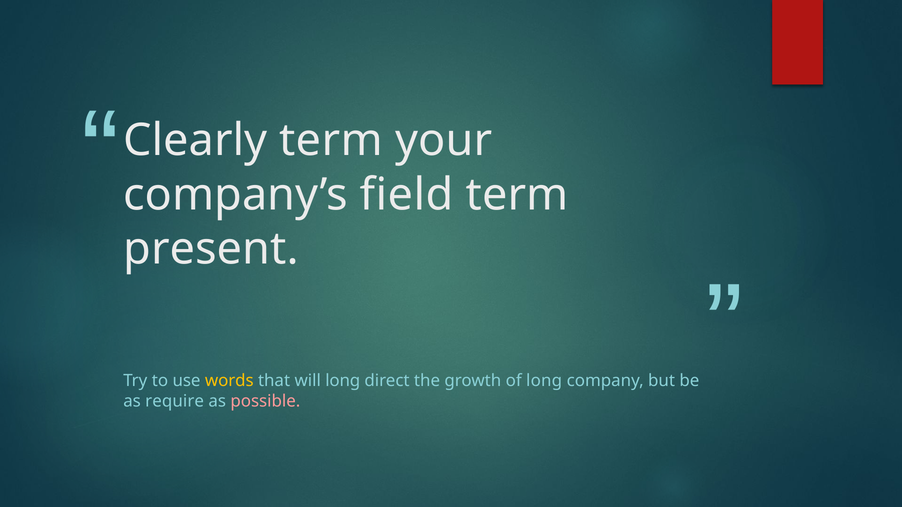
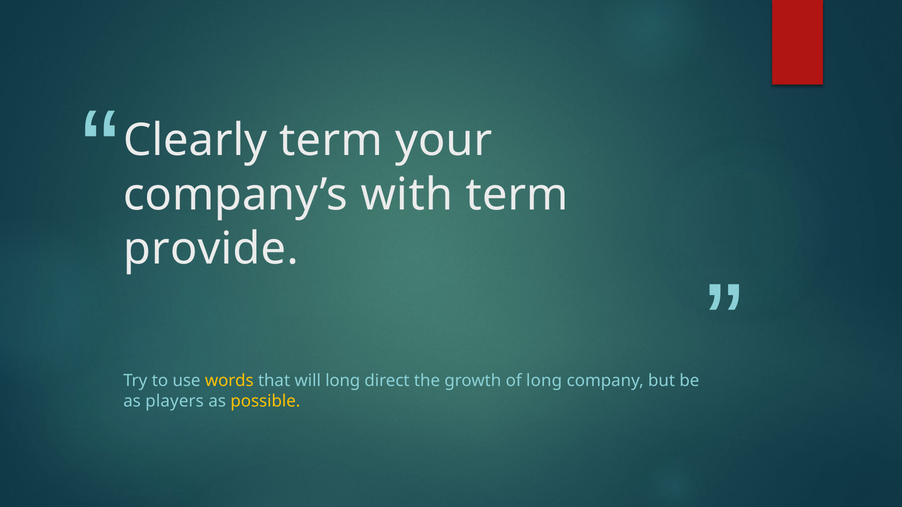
field: field -> with
present: present -> provide
require: require -> players
possible colour: pink -> yellow
